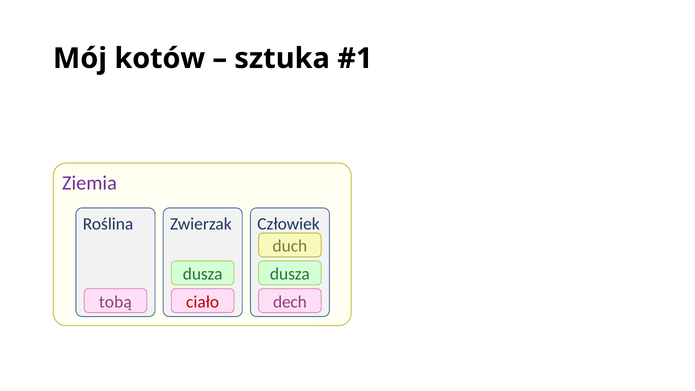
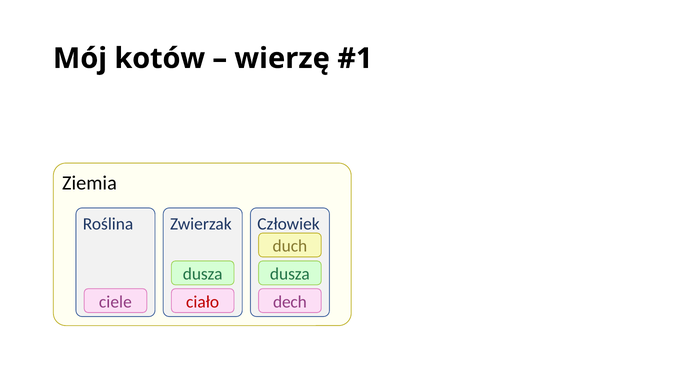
sztuka: sztuka -> wierzę
Ziemia colour: purple -> black
tobą: tobą -> ciele
